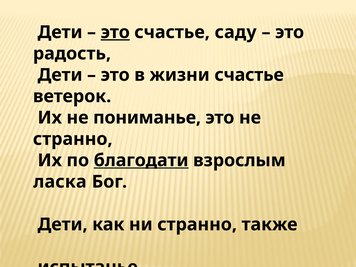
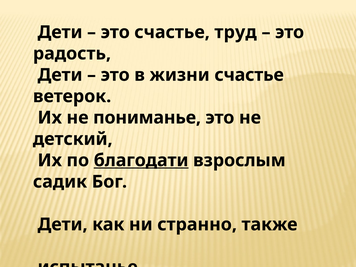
это at (115, 32) underline: present -> none
счастье саду: саду -> труд
странно at (73, 139): странно -> детский
ласка at (60, 182): ласка -> садик
